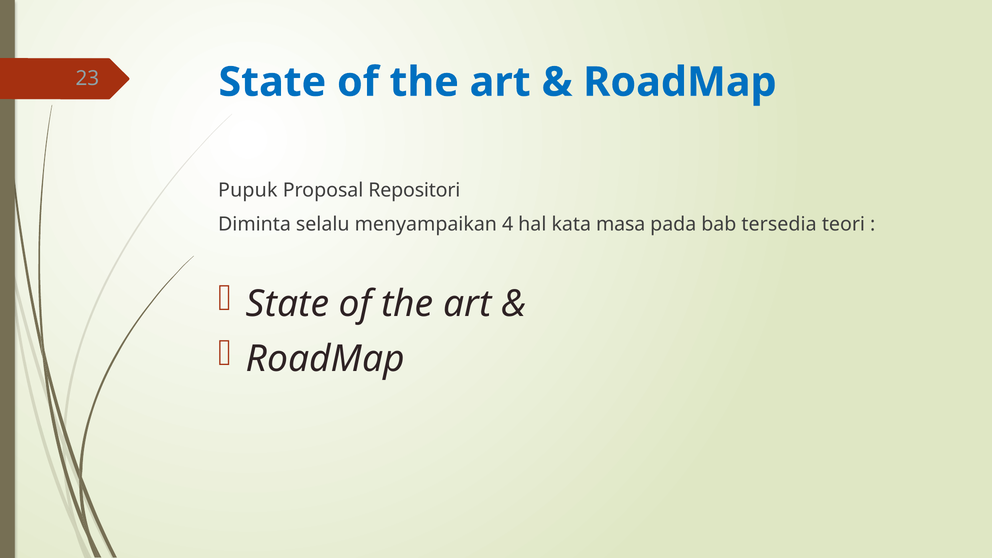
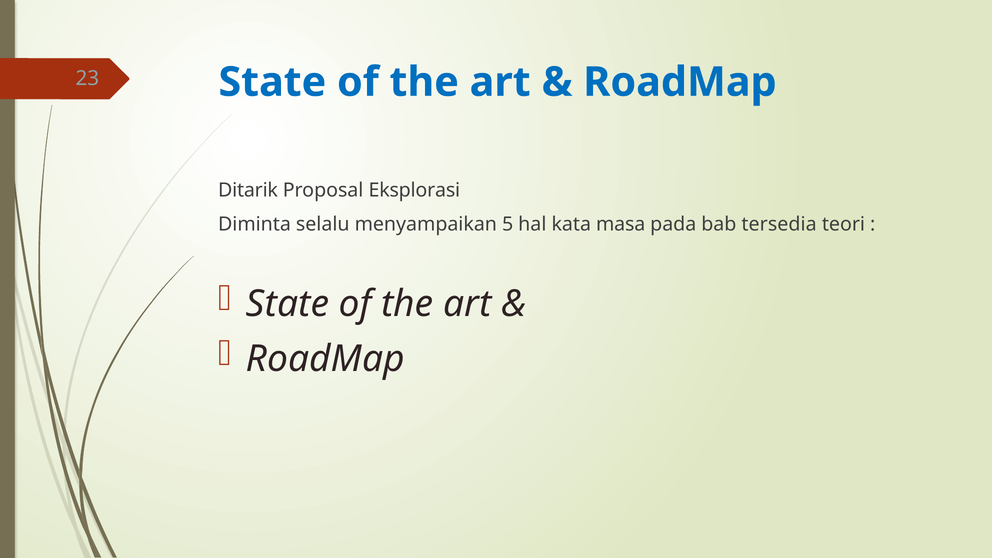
Pupuk: Pupuk -> Ditarik
Repositori: Repositori -> Eksplorasi
4: 4 -> 5
